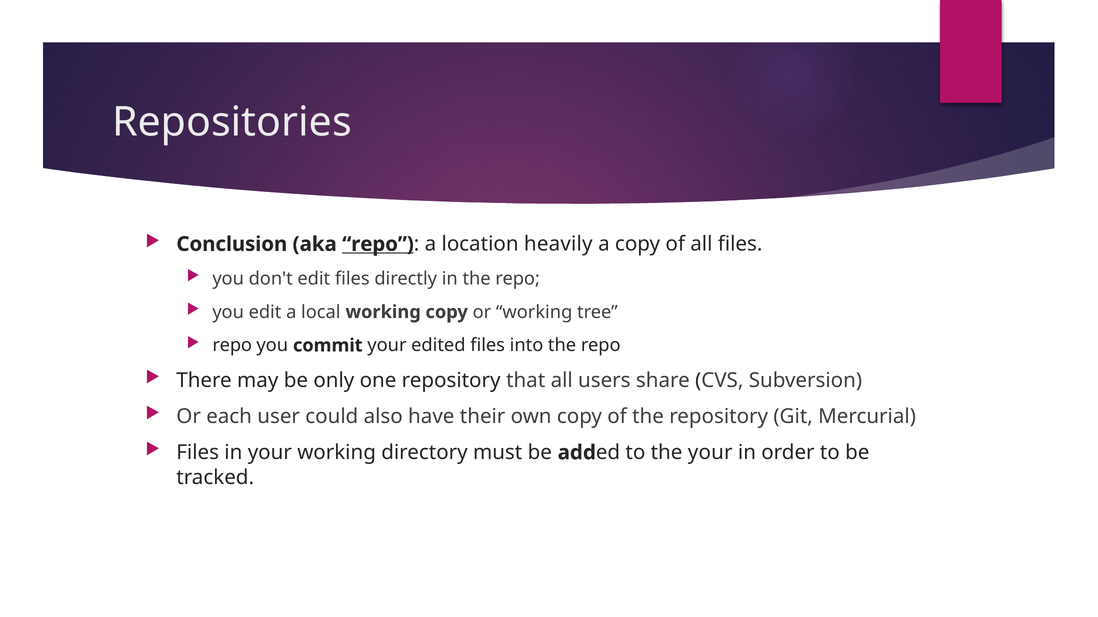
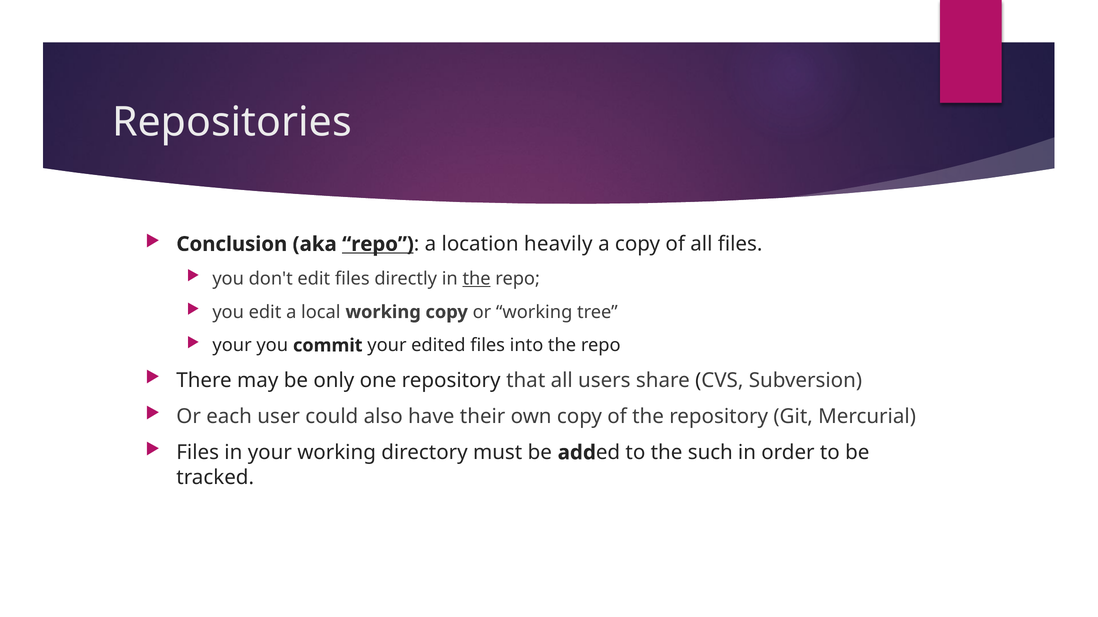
the at (477, 279) underline: none -> present
repo at (232, 346): repo -> your
the your: your -> such
